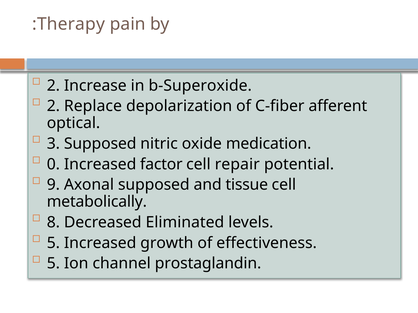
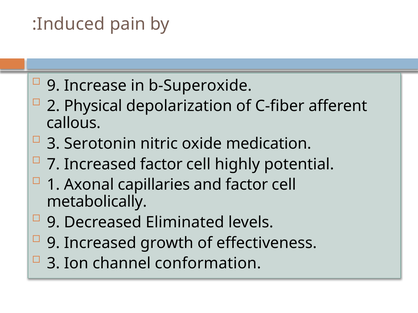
Therapy: Therapy -> Induced
2 at (53, 86): 2 -> 9
Replace: Replace -> Physical
optical: optical -> callous
3 Supposed: Supposed -> Serotonin
0: 0 -> 7
repair: repair -> highly
9: 9 -> 1
Axonal supposed: supposed -> capillaries
and tissue: tissue -> factor
8 at (53, 223): 8 -> 9
5 at (53, 243): 5 -> 9
5 at (53, 264): 5 -> 3
prostaglandin: prostaglandin -> conformation
